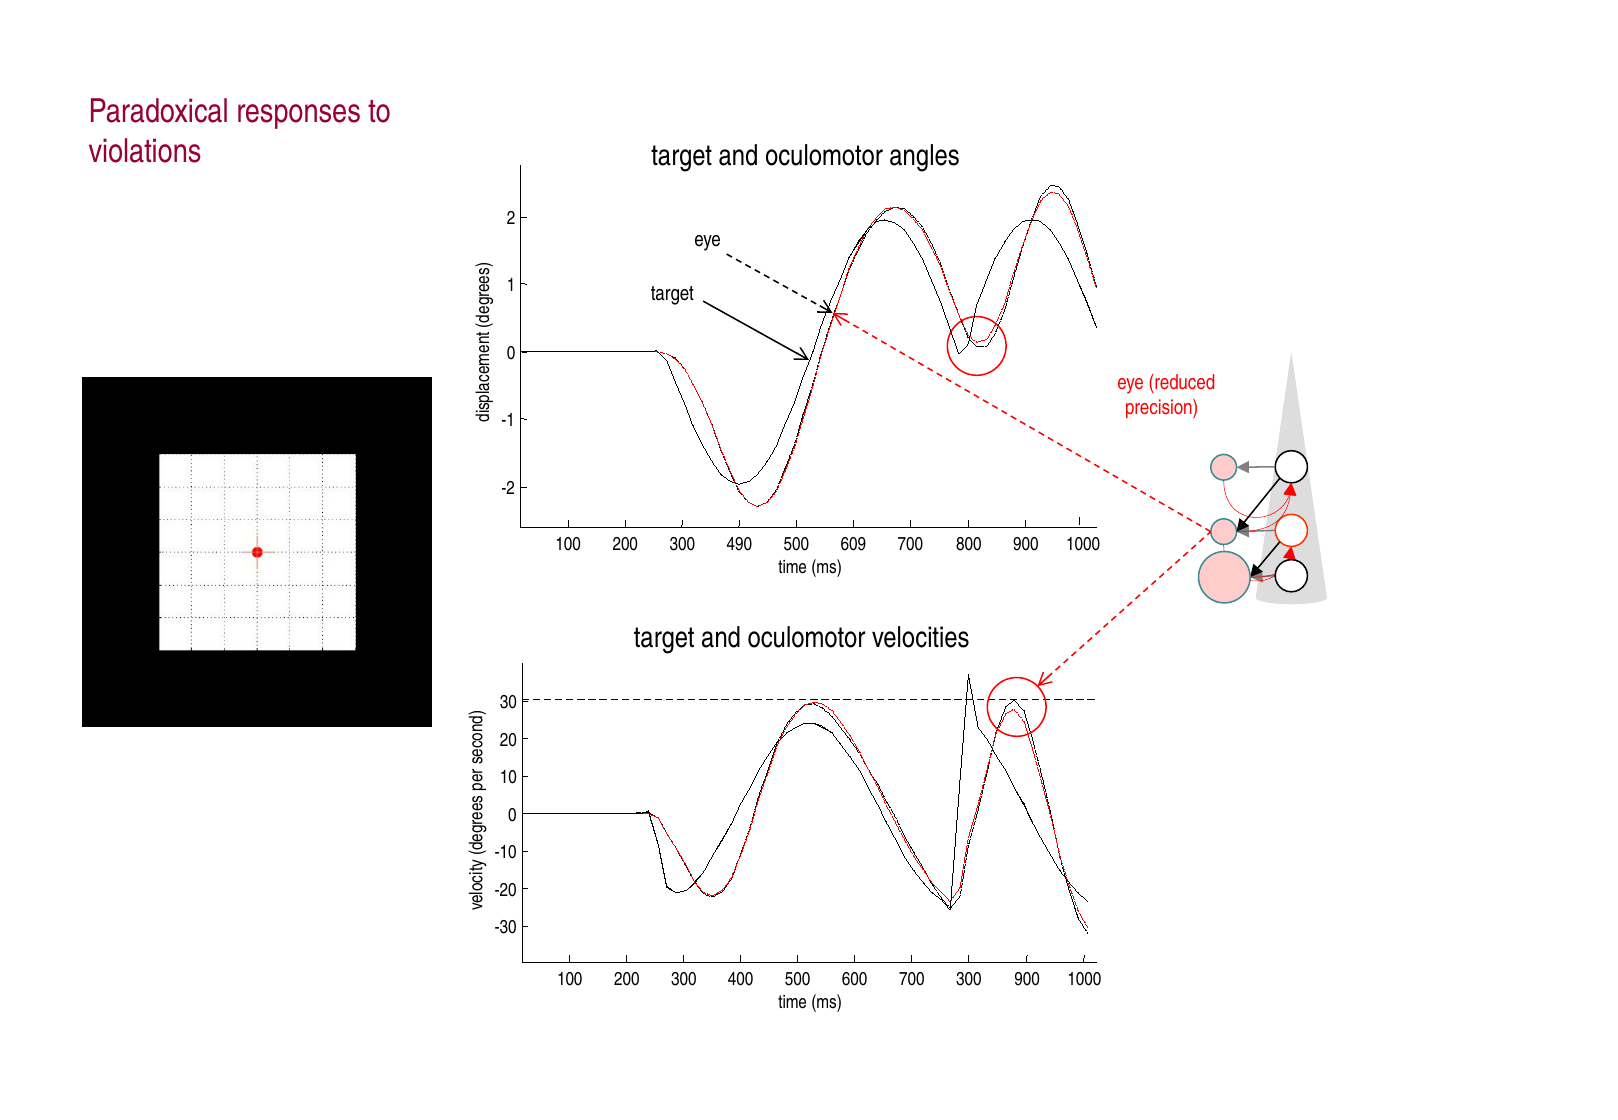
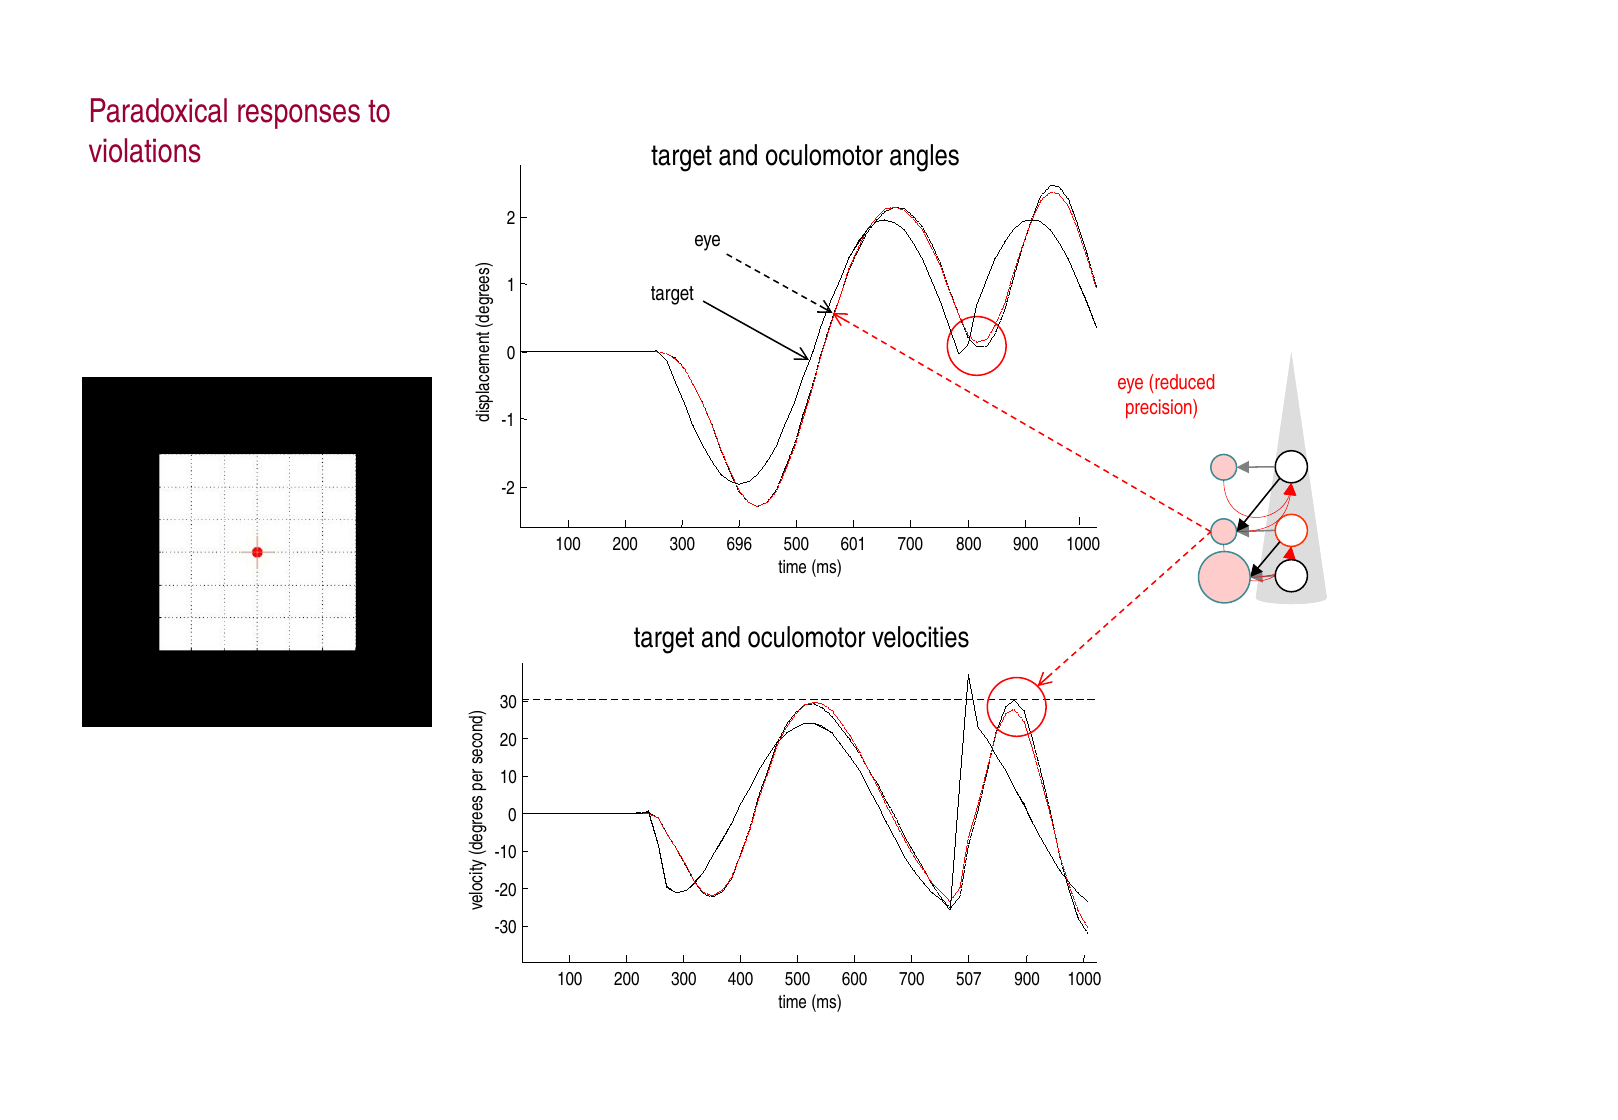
490: 490 -> 696
609: 609 -> 601
700 300: 300 -> 507
